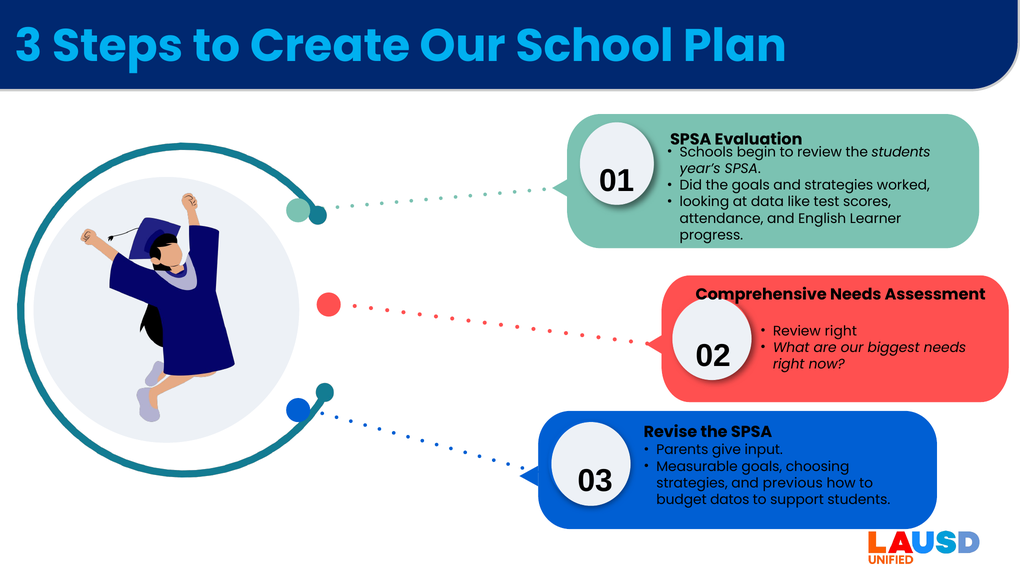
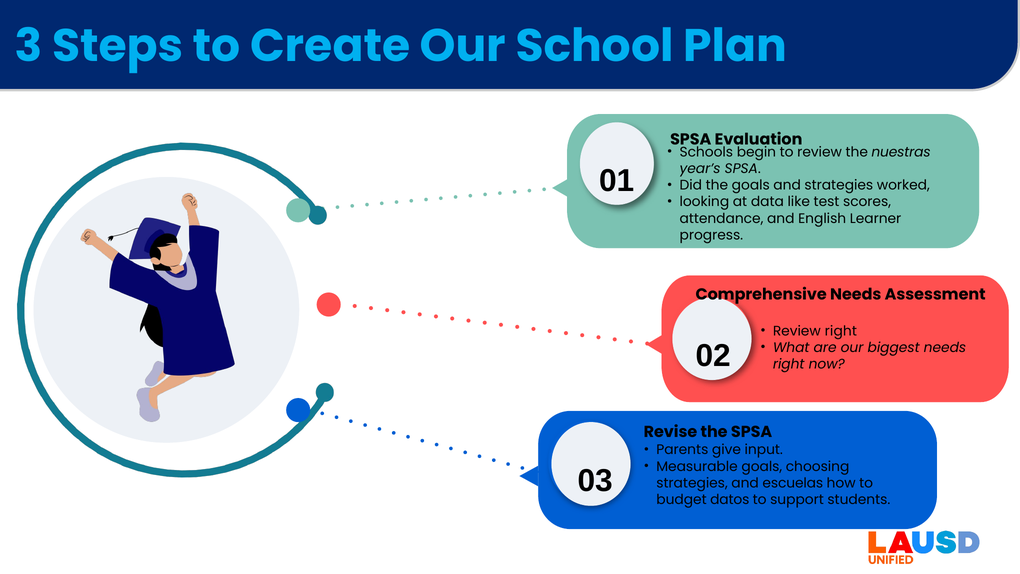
the students: students -> nuestras
previous: previous -> escuelas
